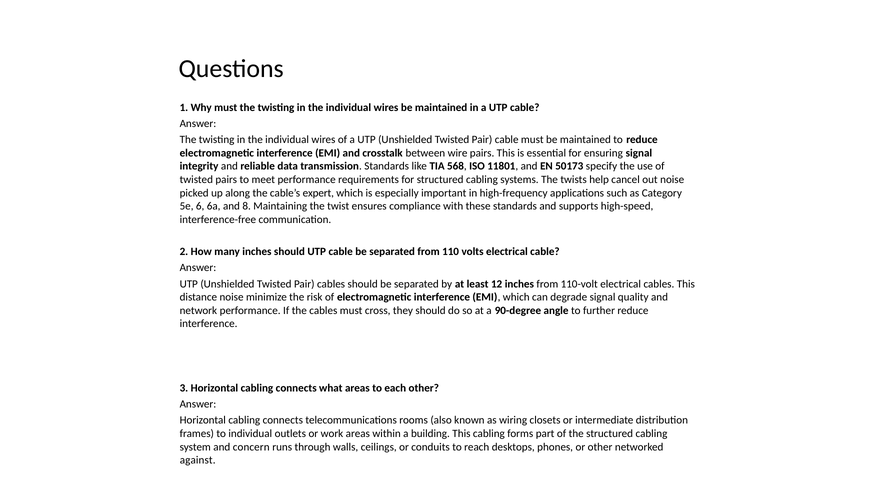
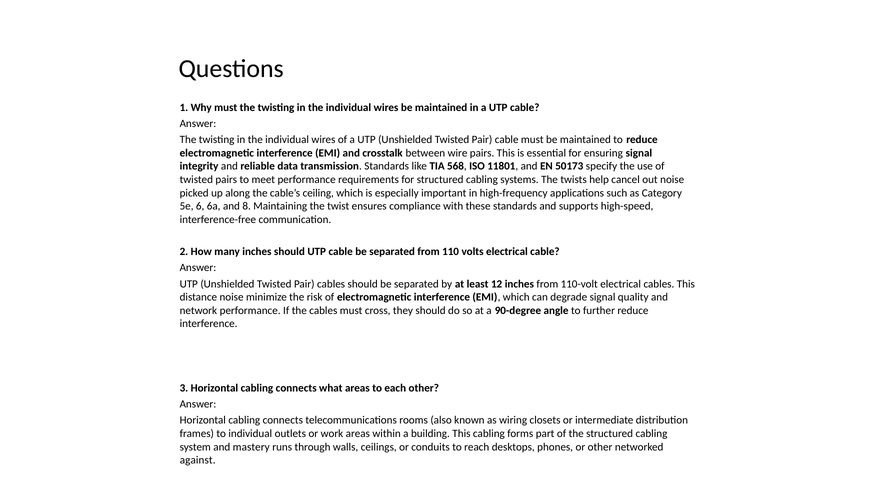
expert: expert -> ceiling
concern: concern -> mastery
